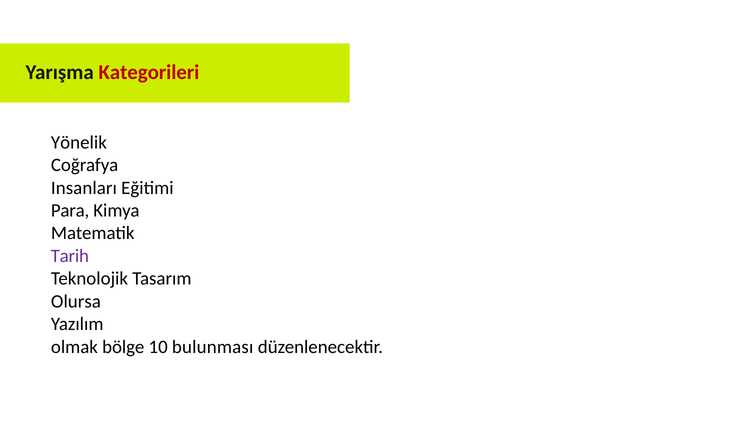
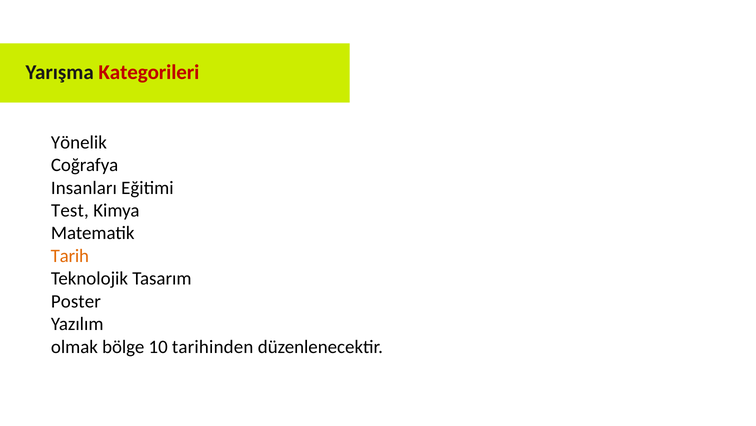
Para: Para -> Test
Tarih colour: purple -> orange
Olursa: Olursa -> Poster
bulunması: bulunması -> tarihinden
